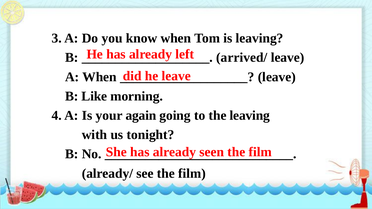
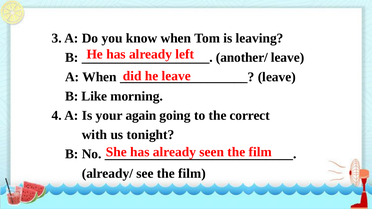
arrived/: arrived/ -> another/
the leaving: leaving -> correct
